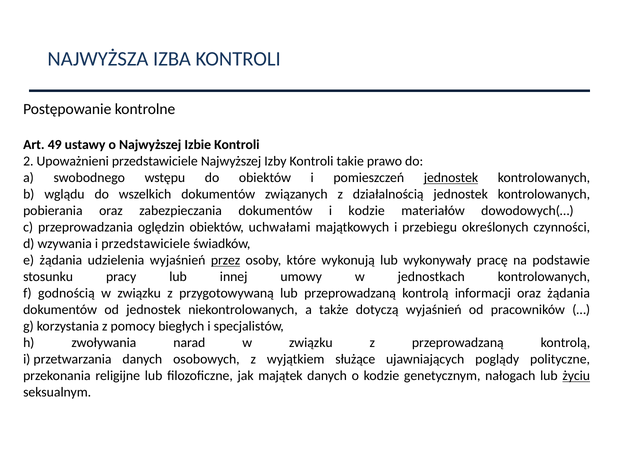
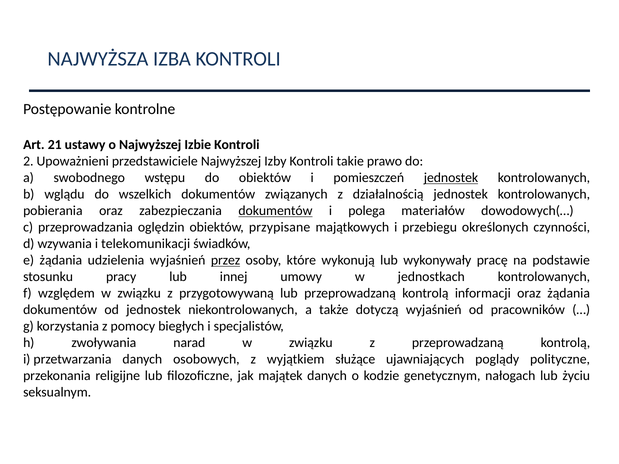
49: 49 -> 21
dokumentów at (275, 211) underline: none -> present
i kodzie: kodzie -> polega
uchwałami: uchwałami -> przypisane
i przedstawiciele: przedstawiciele -> telekomunikacji
godnością: godnością -> względem
życiu underline: present -> none
